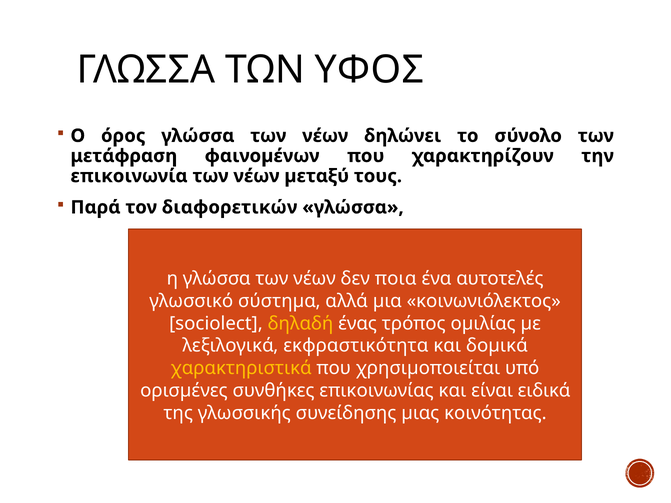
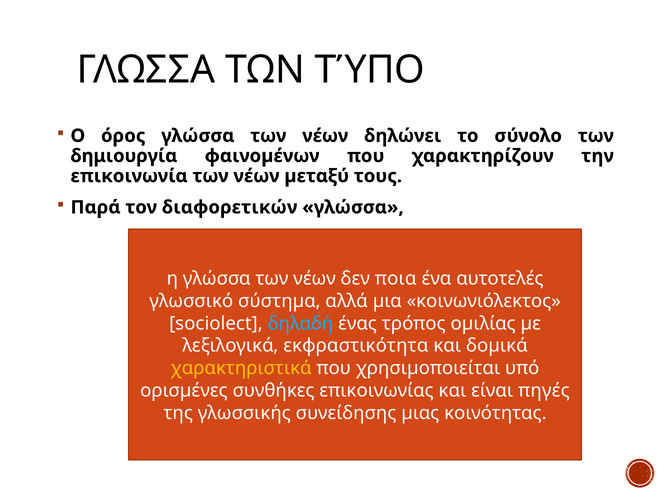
ΥΦΟΣ: ΥΦΟΣ -> ΤΎΠΟ
μετάφραση: μετάφραση -> δημιουργία
δηλαδή colour: yellow -> light blue
ειδικά: ειδικά -> πηγές
